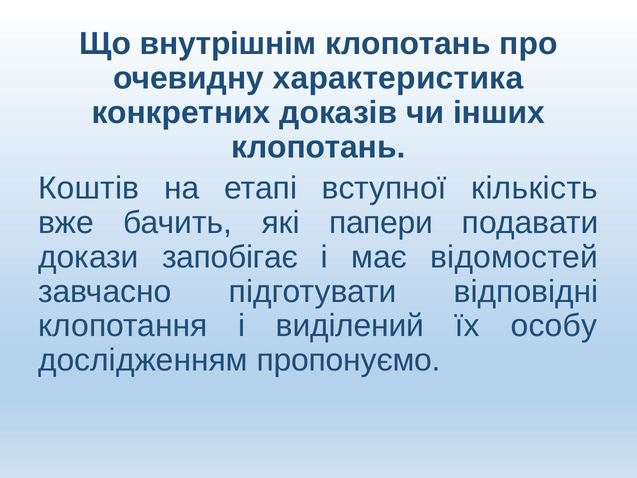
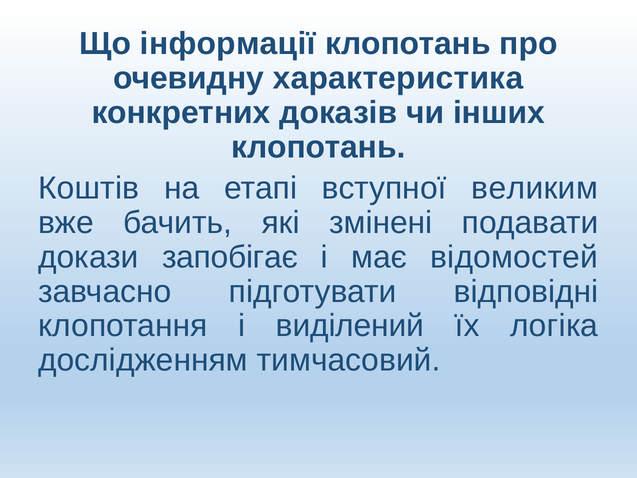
внутрішнім: внутрішнім -> інформації
кількість: кількість -> великим
папери: папери -> змінені
особу: особу -> логіка
пропонуємо: пропонуємо -> тимчасовий
